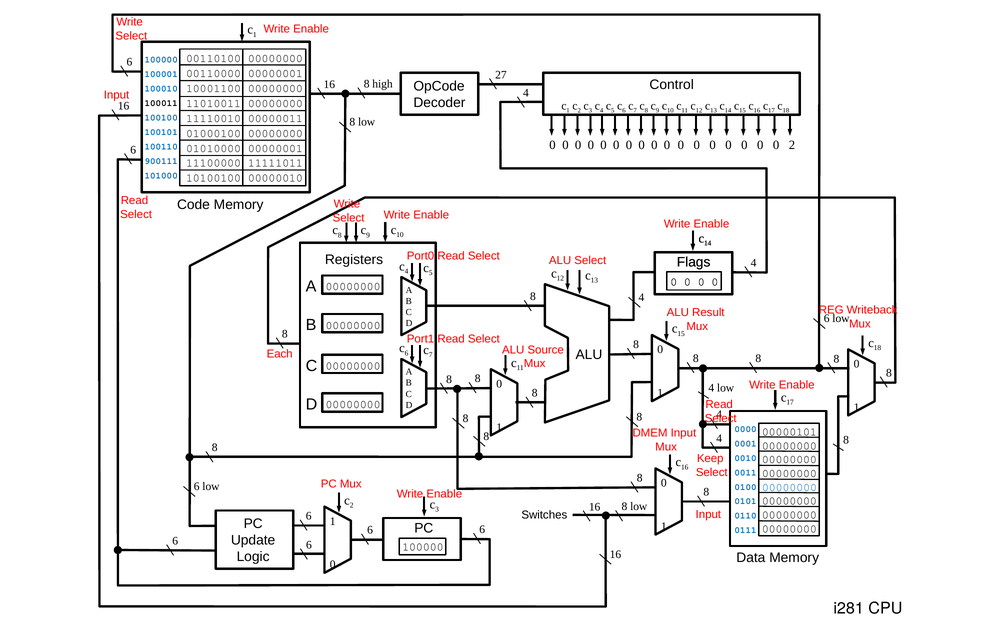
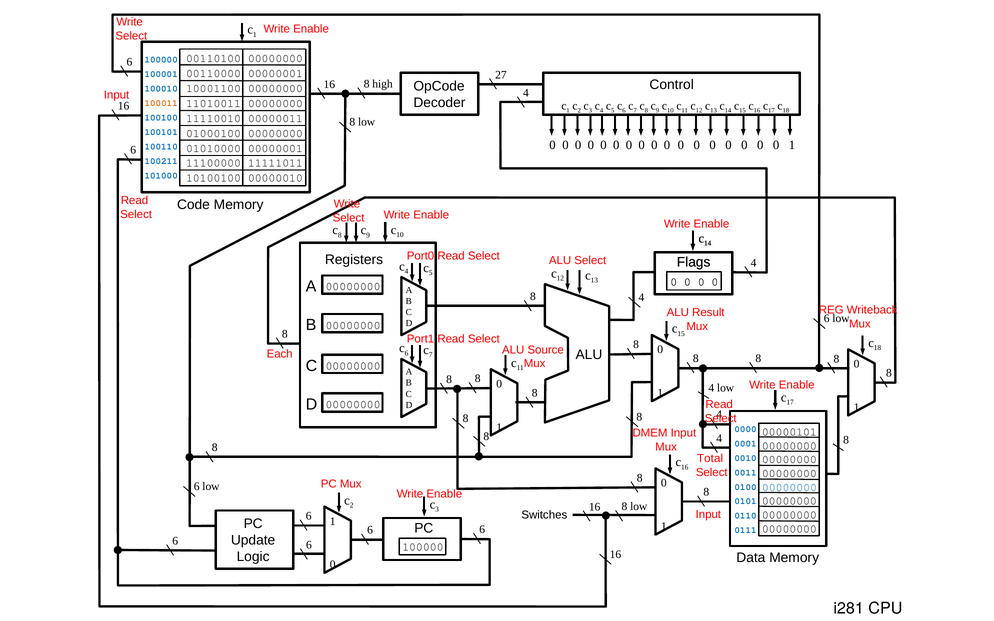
100011 colour: black -> orange
0 0 2: 2 -> 1
900111: 900111 -> 100211
Keep: Keep -> Total
